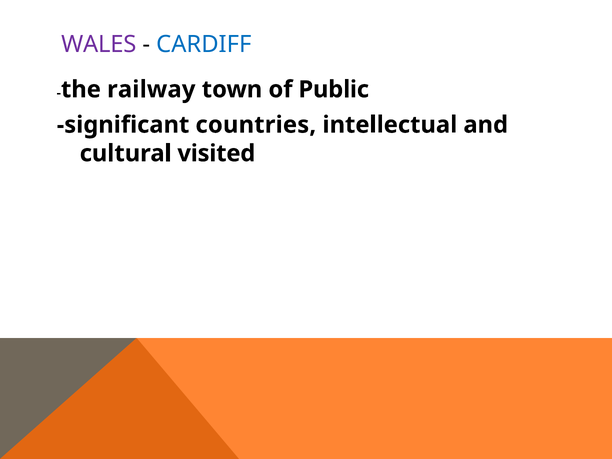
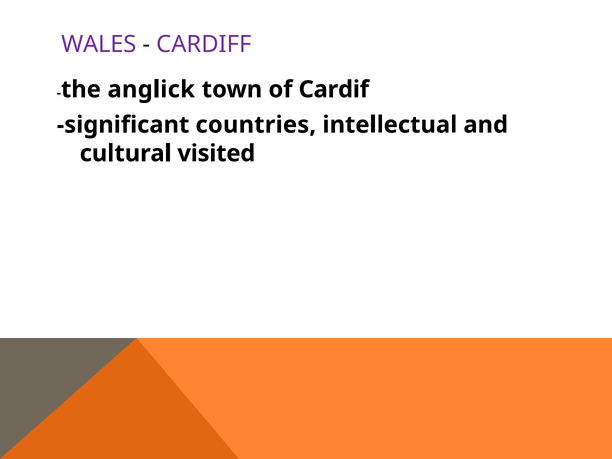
CARDIFF colour: blue -> purple
railway: railway -> anglick
Public: Public -> Cardif
